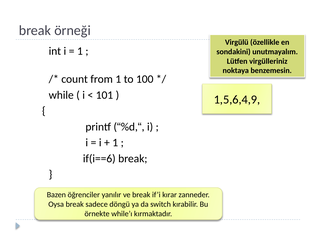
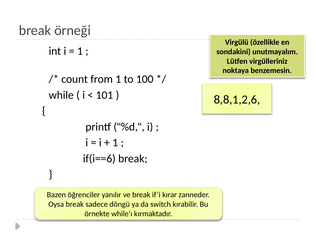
1,5,6,4,9: 1,5,6,4,9 -> 8,8,1,2,6
